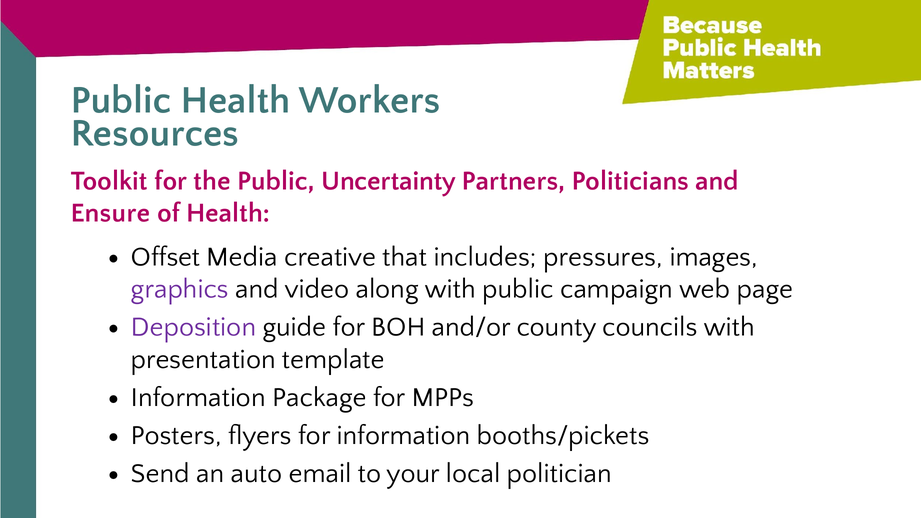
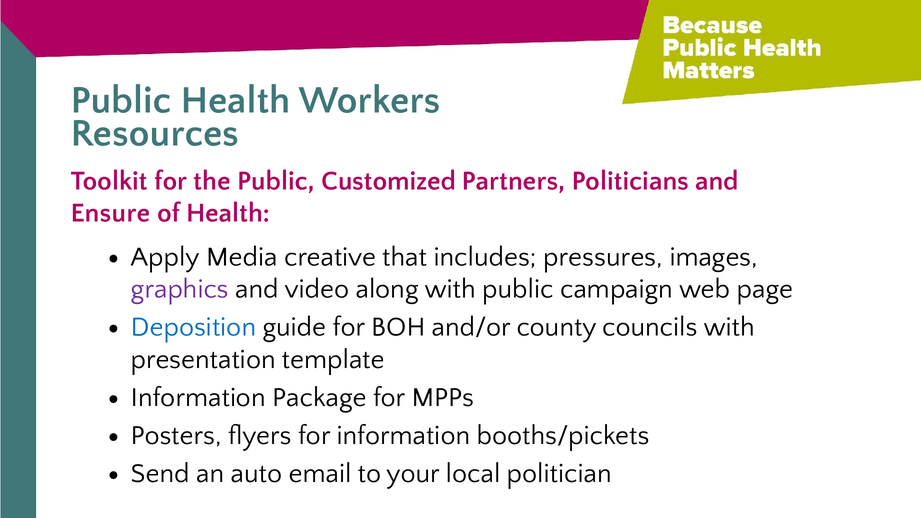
Uncertainty: Uncertainty -> Customized
Offset: Offset -> Apply
Deposition colour: purple -> blue
